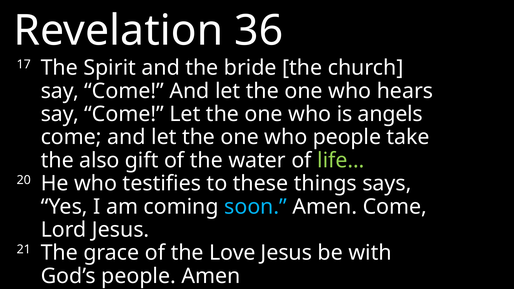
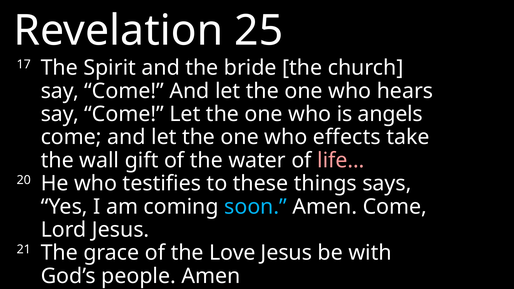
36: 36 -> 25
who people: people -> effects
also: also -> wall
life… colour: light green -> pink
